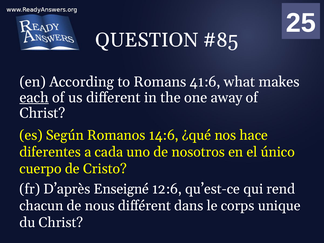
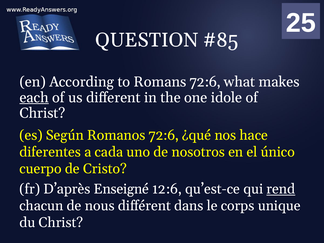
Romans 41:6: 41:6 -> 72:6
away: away -> idole
Romanos 14:6: 14:6 -> 72:6
rend underline: none -> present
